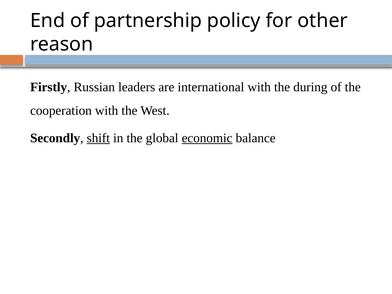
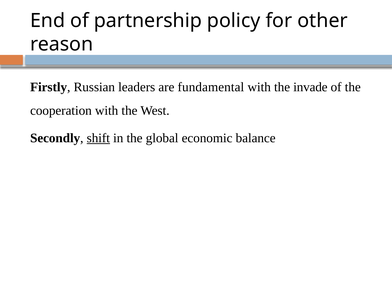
international: international -> fundamental
during: during -> invade
economic underline: present -> none
